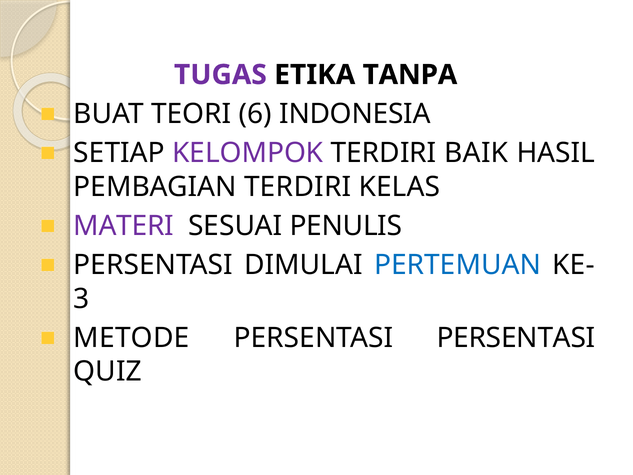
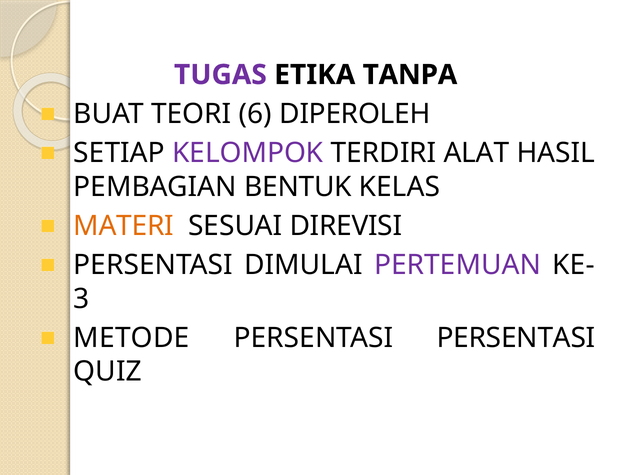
INDONESIA: INDONESIA -> DIPEROLEH
BAIK: BAIK -> ALAT
PEMBAGIAN TERDIRI: TERDIRI -> BENTUK
MATERI colour: purple -> orange
PENULIS: PENULIS -> DIREVISI
PERTEMUAN colour: blue -> purple
